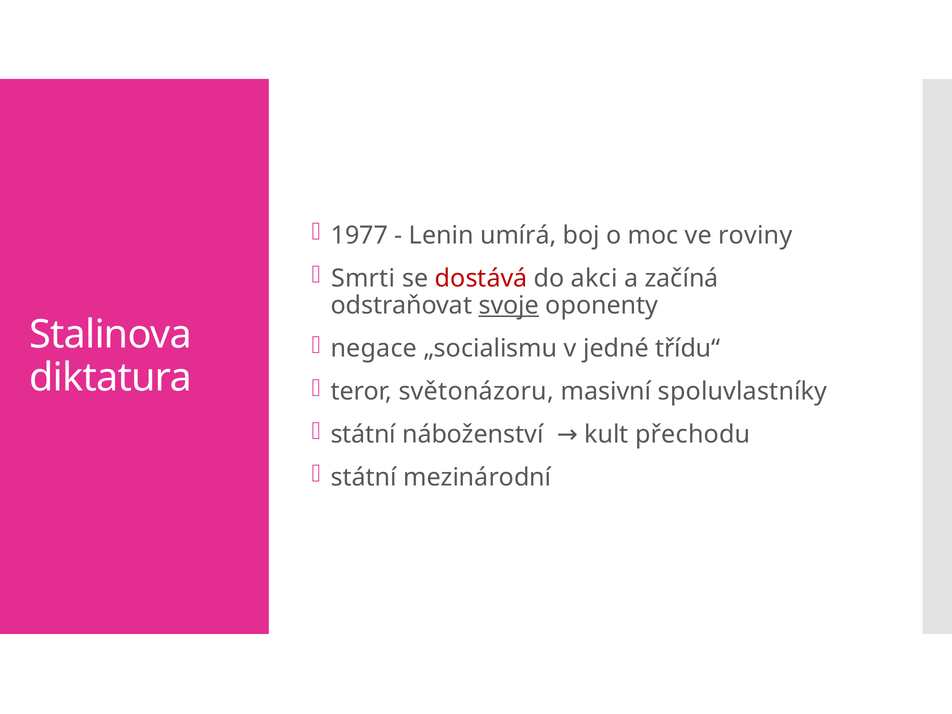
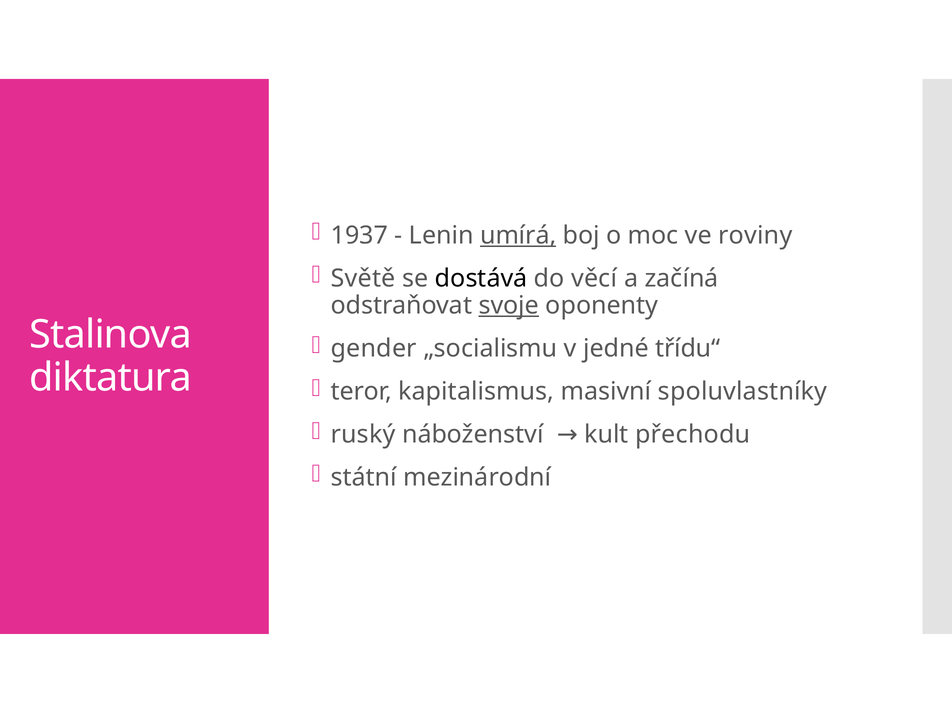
1977: 1977 -> 1937
umírá underline: none -> present
Smrti: Smrti -> Světě
dostává colour: red -> black
akci: akci -> věcí
negace: negace -> gender
světonázoru: světonázoru -> kapitalismus
státní at (363, 434): státní -> ruský
